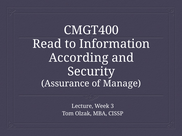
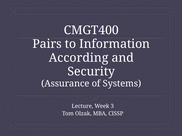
Read: Read -> Pairs
Manage: Manage -> Systems
